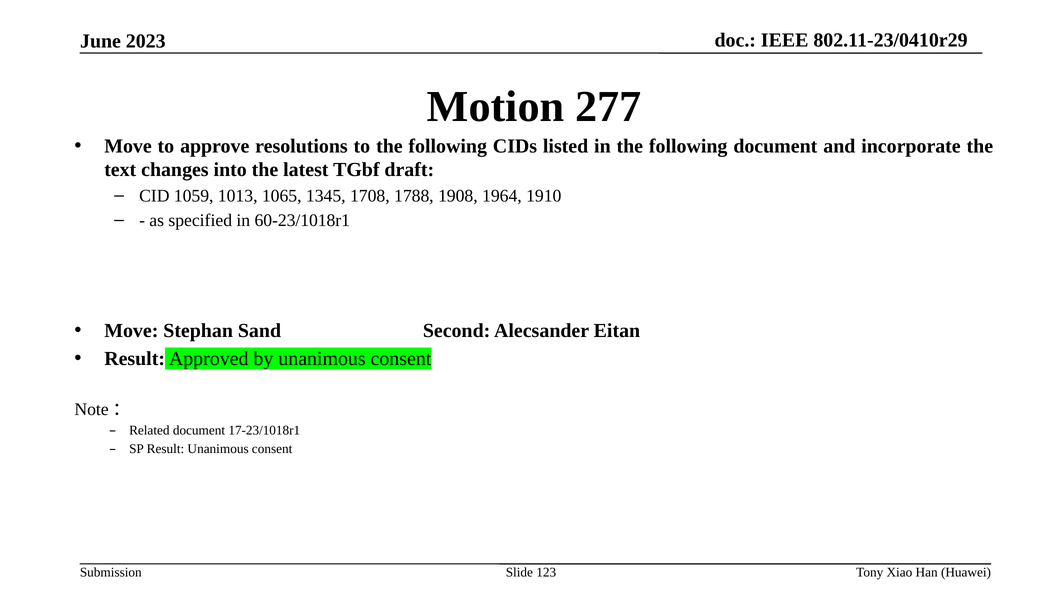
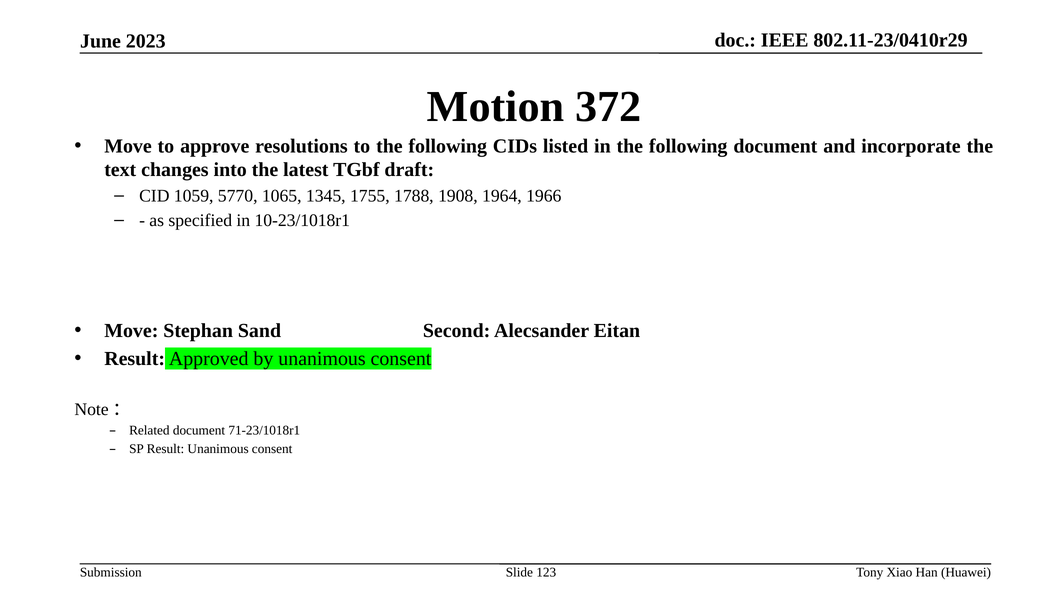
277: 277 -> 372
1013: 1013 -> 5770
1708: 1708 -> 1755
1910: 1910 -> 1966
60-23/1018r1: 60-23/1018r1 -> 10-23/1018r1
17-23/1018r1: 17-23/1018r1 -> 71-23/1018r1
